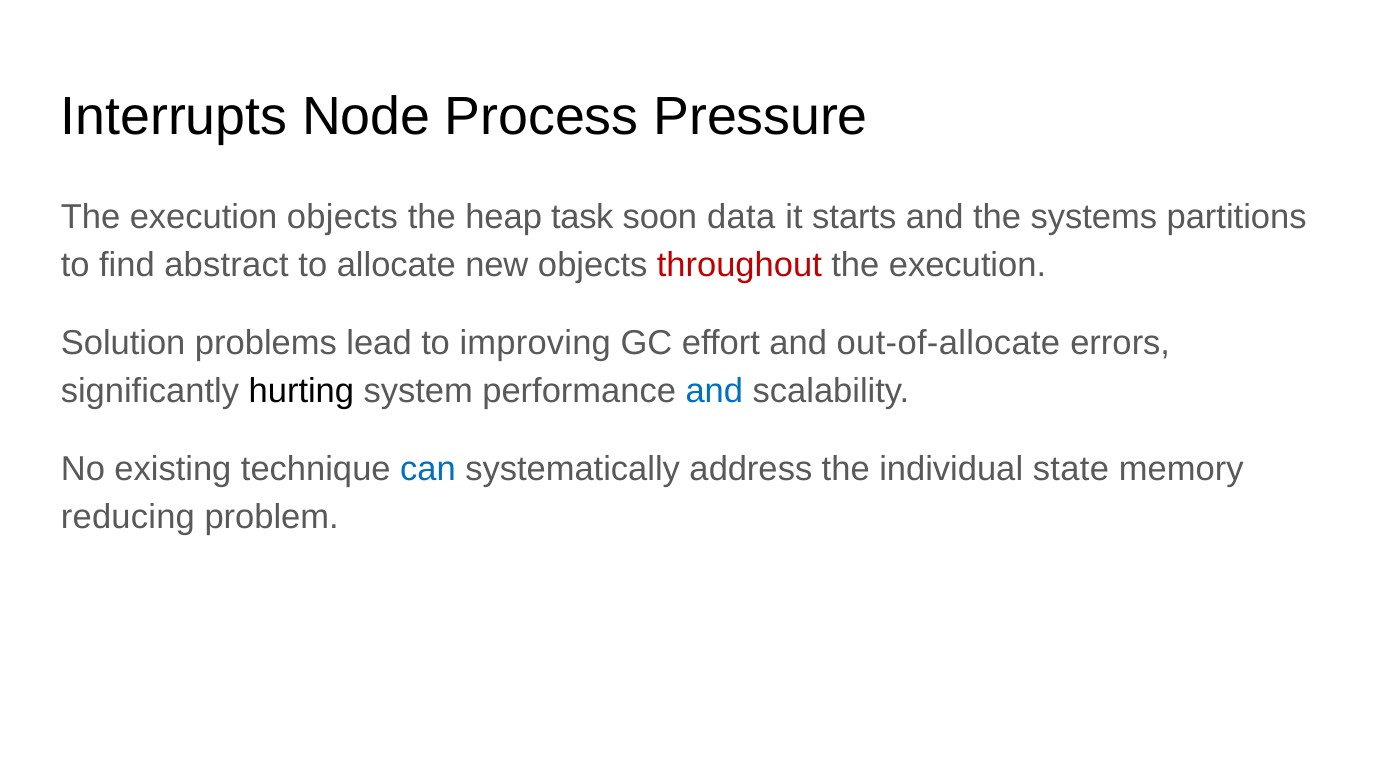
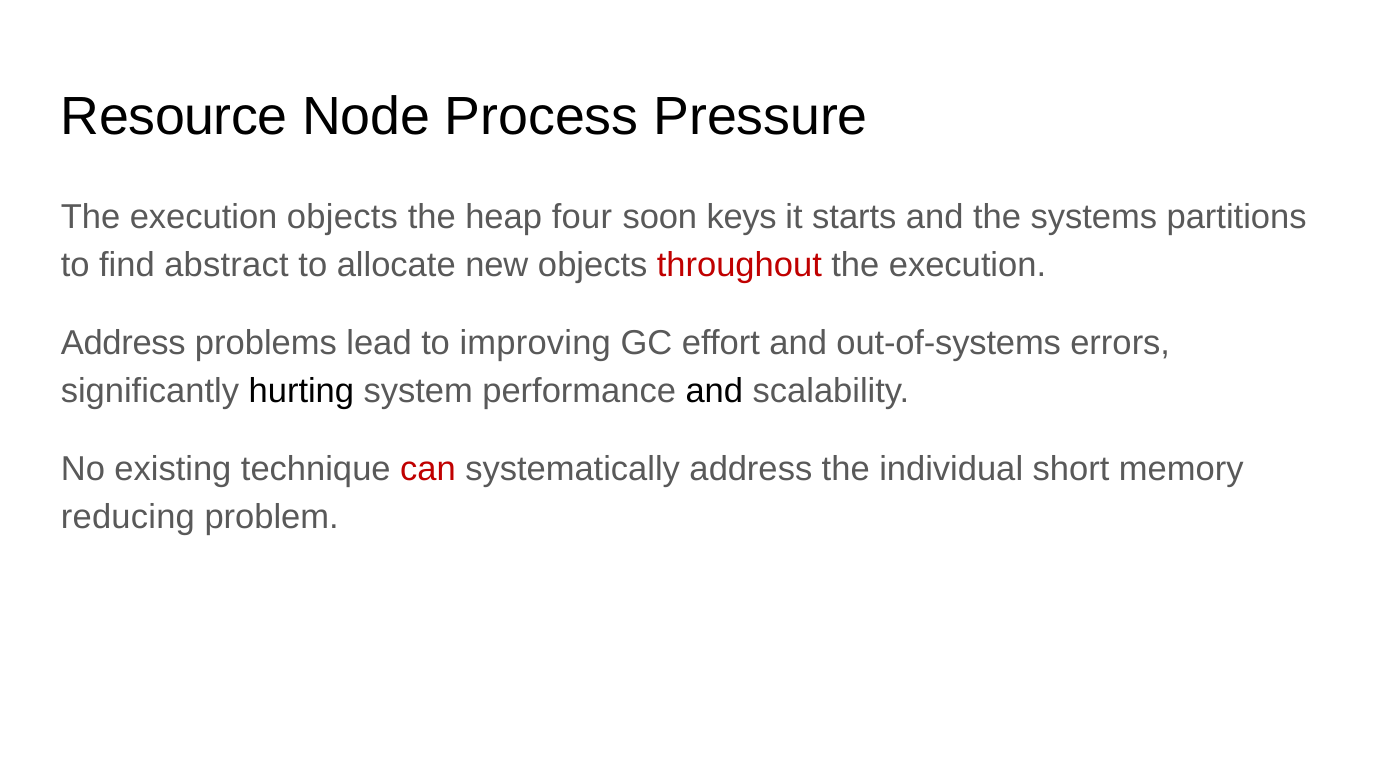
Interrupts: Interrupts -> Resource
task: task -> four
data: data -> keys
Solution at (123, 343): Solution -> Address
out-of-allocate: out-of-allocate -> out-of-systems
and at (714, 391) colour: blue -> black
can colour: blue -> red
state: state -> short
